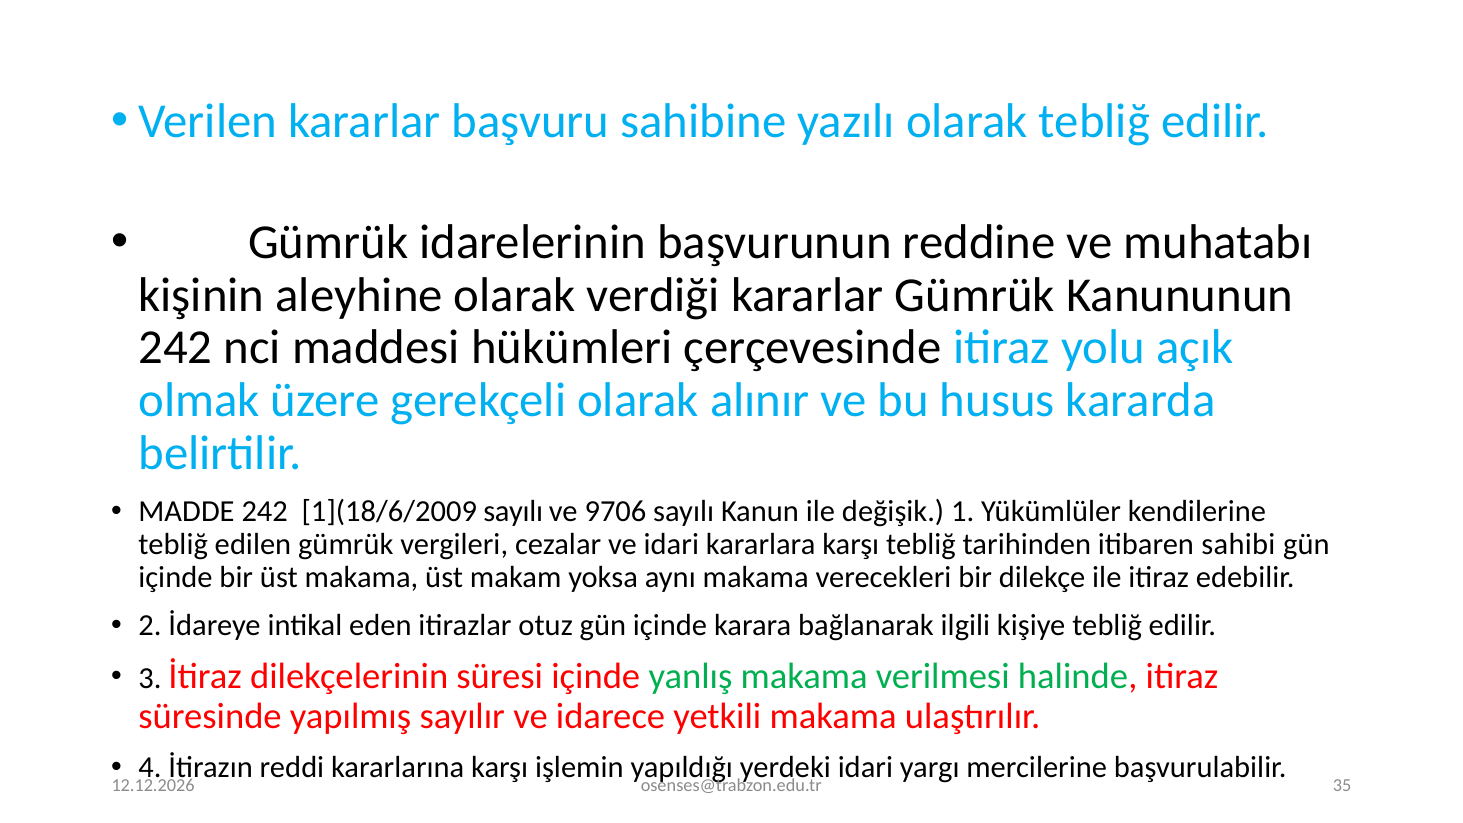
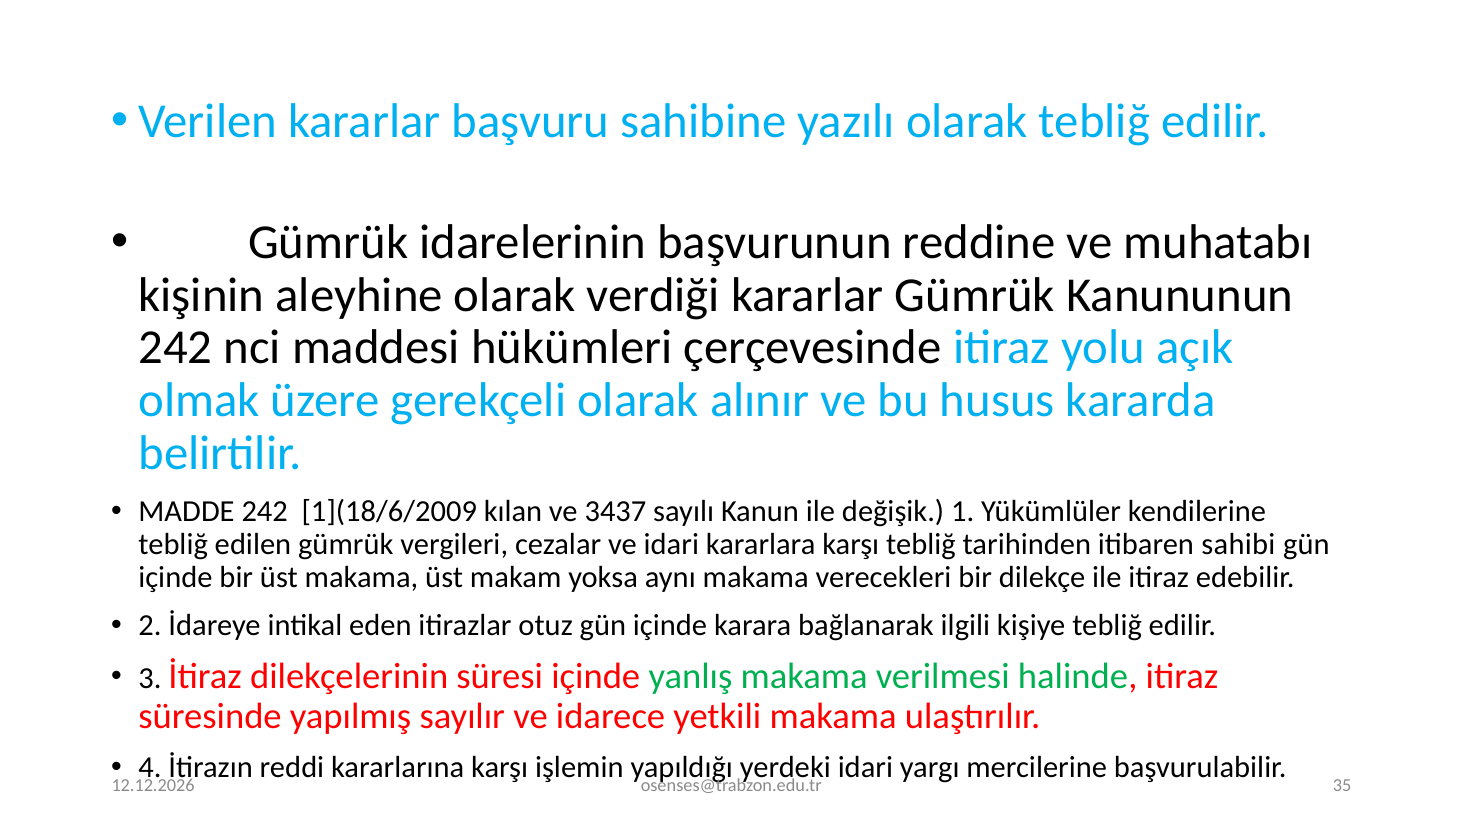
1](18/6/2009 sayılı: sayılı -> kılan
9706: 9706 -> 3437
